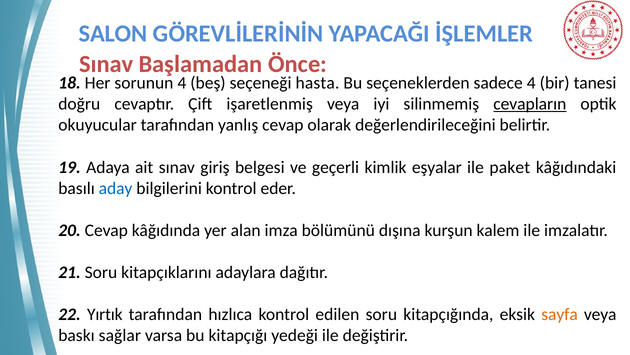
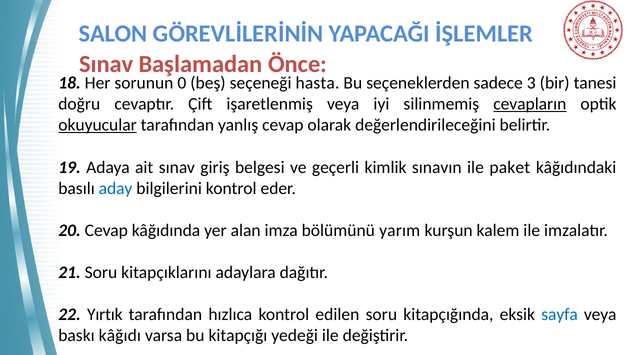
sorunun 4: 4 -> 0
sadece 4: 4 -> 3
okuyucular underline: none -> present
eşyalar: eşyalar -> sınavın
dışına: dışına -> yarım
sayfa colour: orange -> blue
sağlar: sağlar -> kâğıdı
